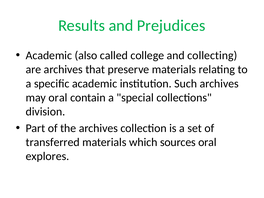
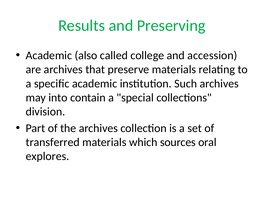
Prejudices: Prejudices -> Preserving
collecting: collecting -> accession
may oral: oral -> into
